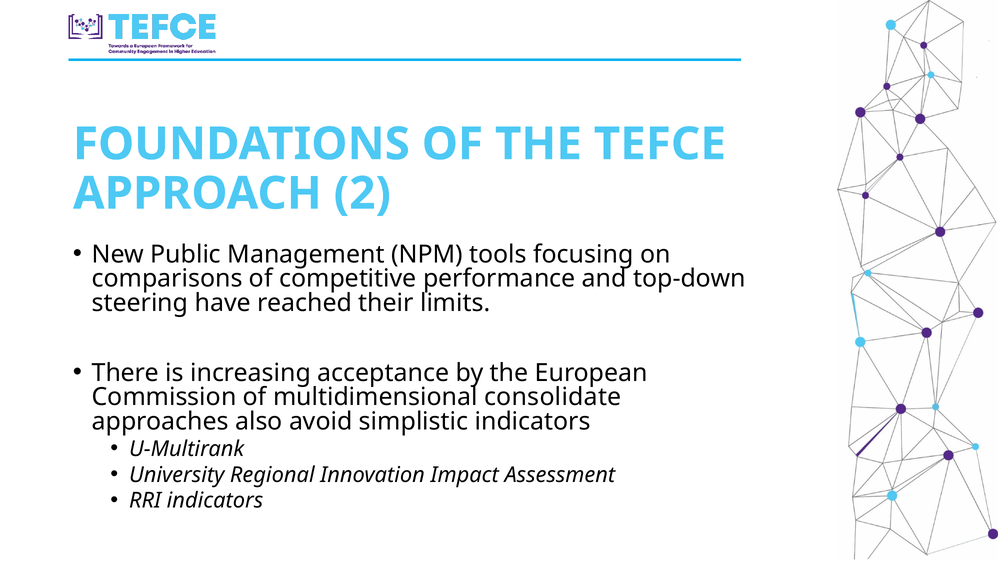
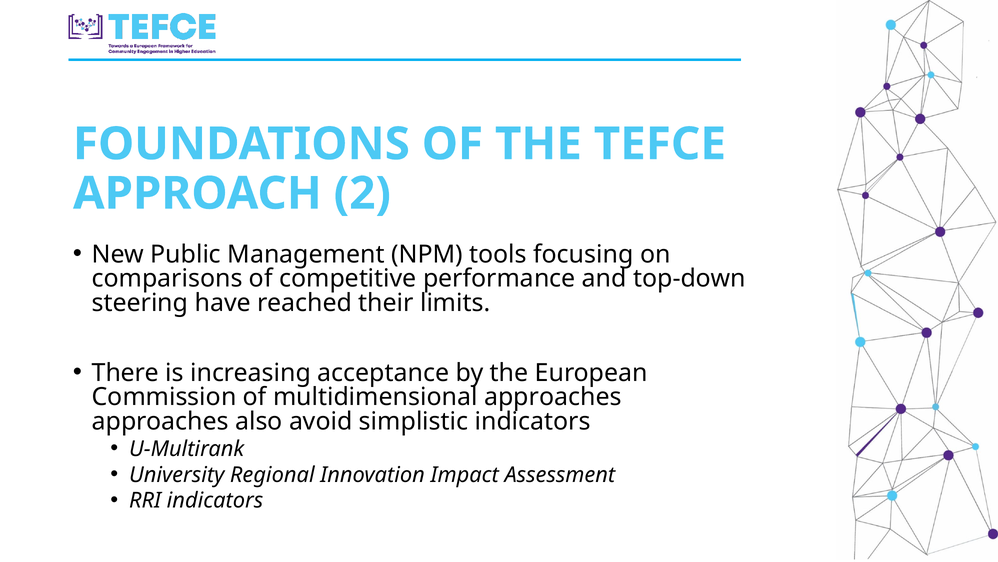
multidimensional consolidate: consolidate -> approaches
